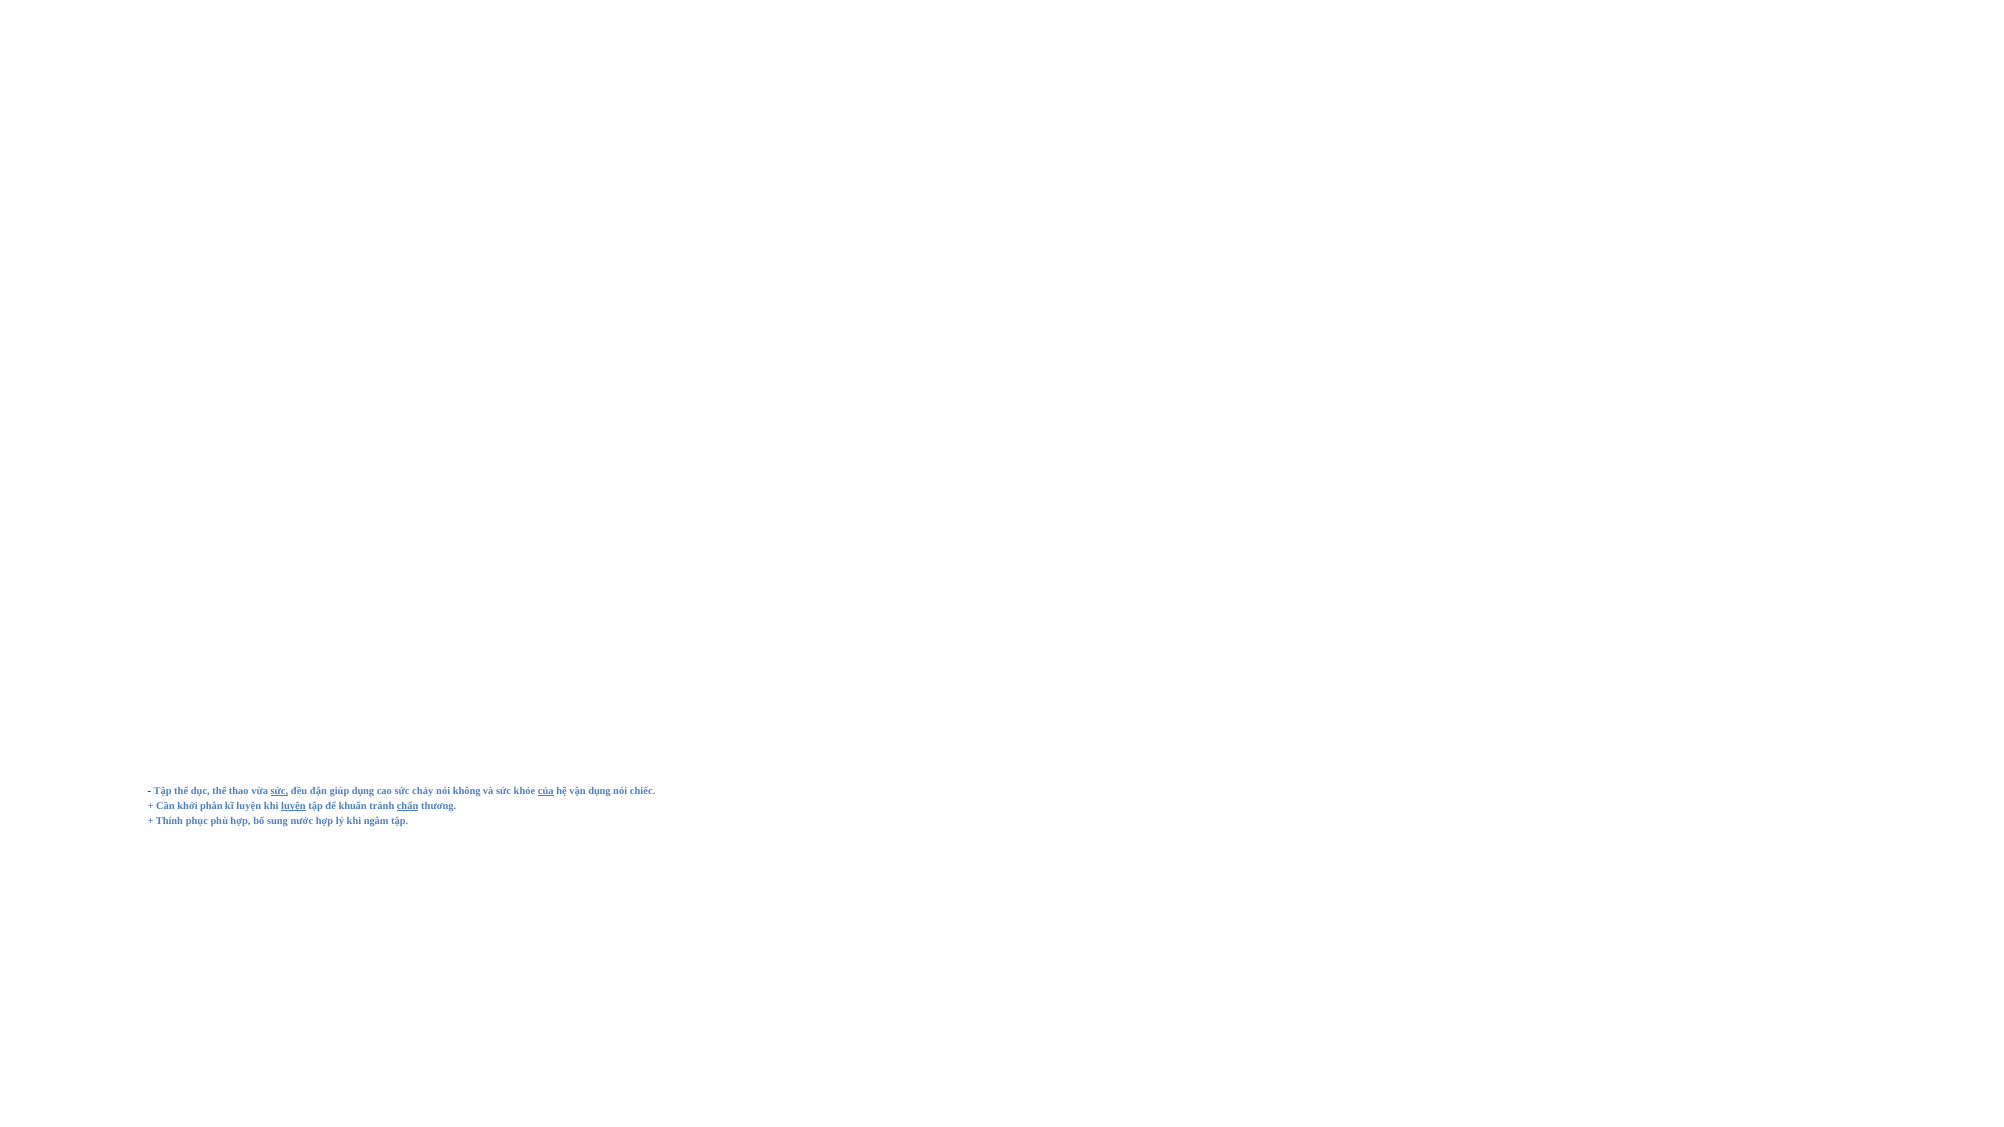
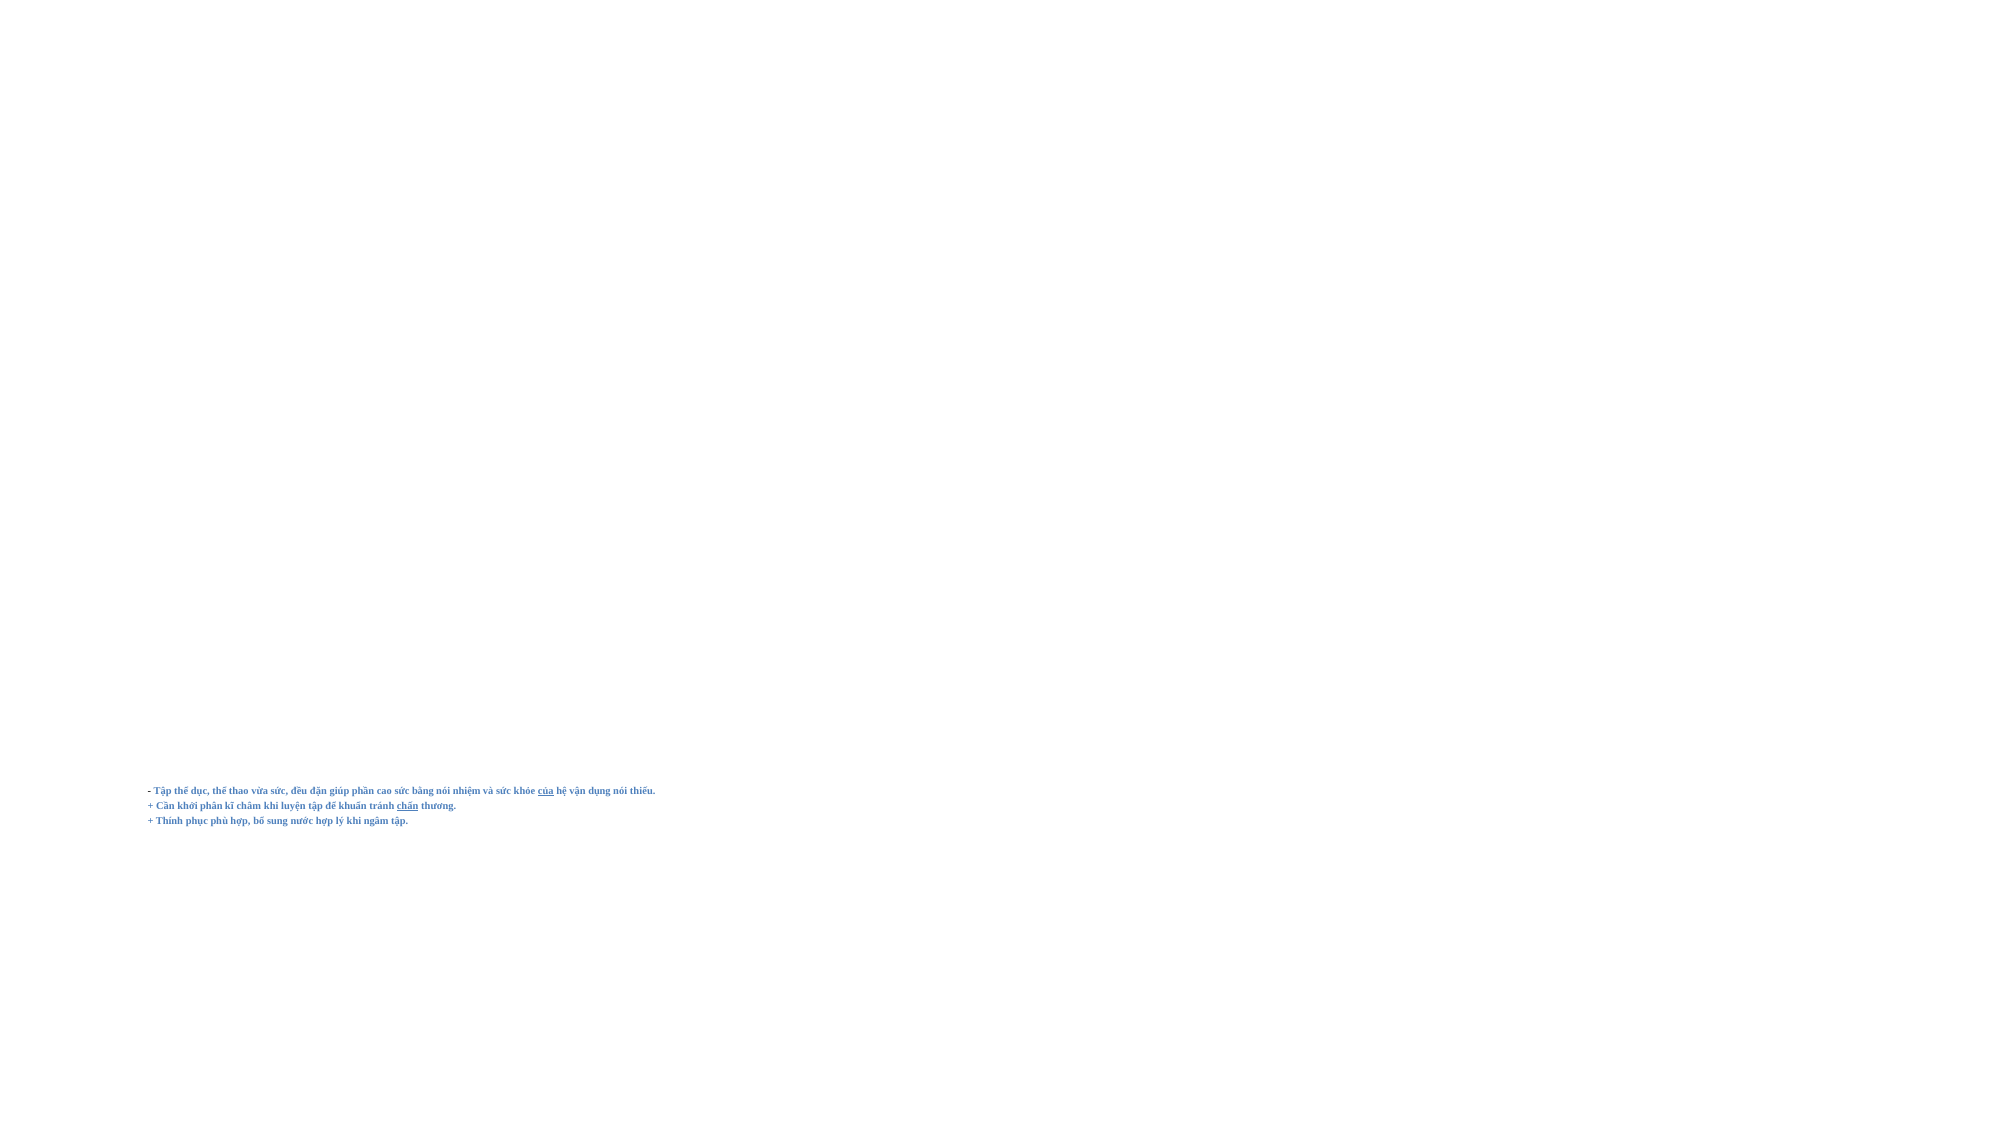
sức at (279, 791) underline: present -> none
giúp dụng: dụng -> phần
chảy: chảy -> bằng
không: không -> nhiệm
chiếc: chiếc -> thiếu
kĩ luyện: luyện -> châm
luyện at (293, 806) underline: present -> none
